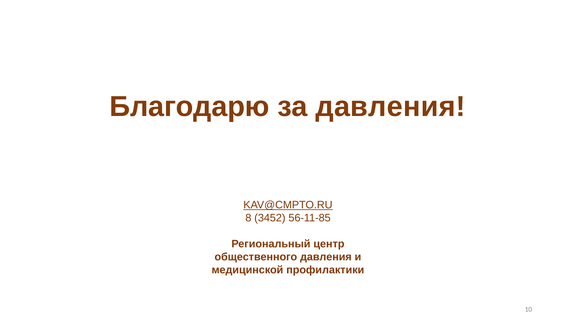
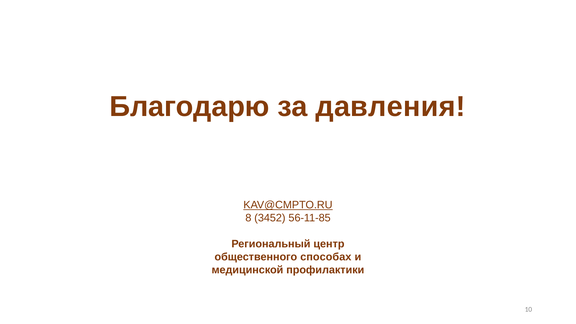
общественного давления: давления -> способах
